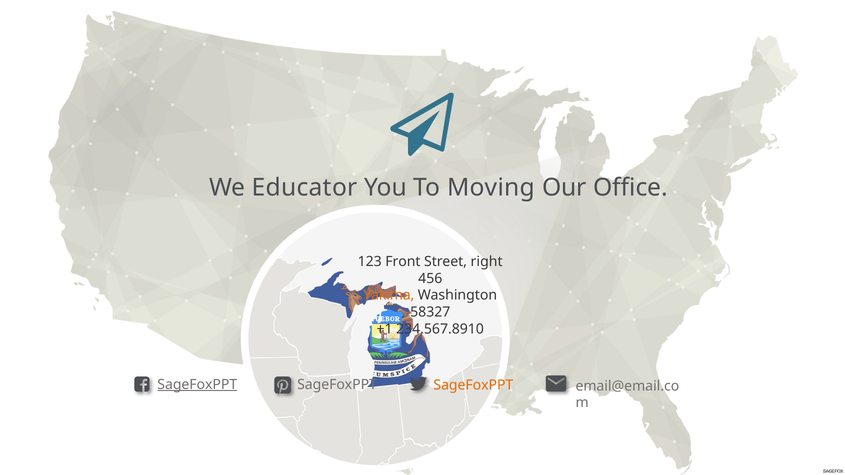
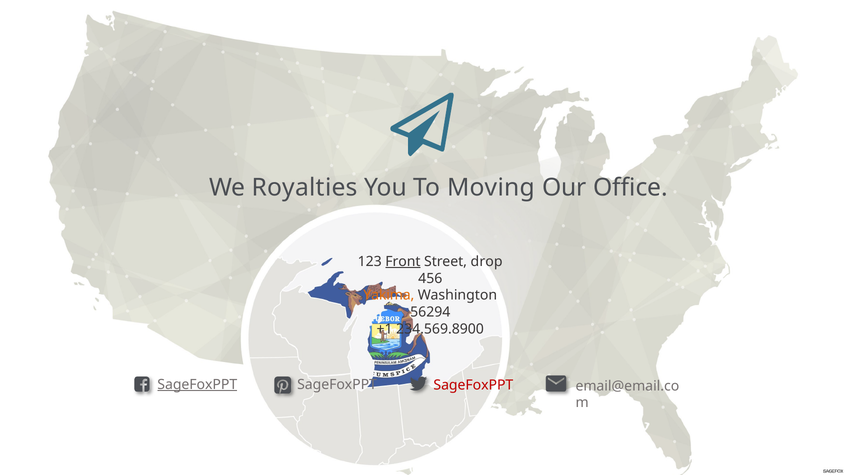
Educator: Educator -> Royalties
Front underline: none -> present
right: right -> drop
58327: 58327 -> 56294
234.567.8910: 234.567.8910 -> 234.569.8900
SageFoxPPT at (473, 385) colour: orange -> red
